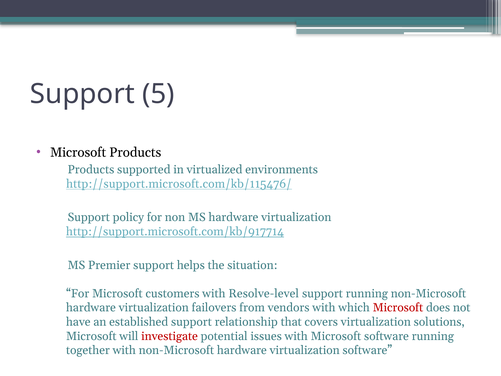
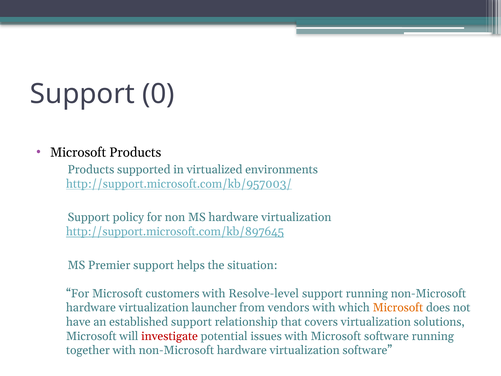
5: 5 -> 0
http://support.microsoft.com/kb/115476/: http://support.microsoft.com/kb/115476/ -> http://support.microsoft.com/kb/957003/
http://support.microsoft.com/kb/917714: http://support.microsoft.com/kb/917714 -> http://support.microsoft.com/kb/897645
failovers: failovers -> launcher
Microsoft at (398, 308) colour: red -> orange
